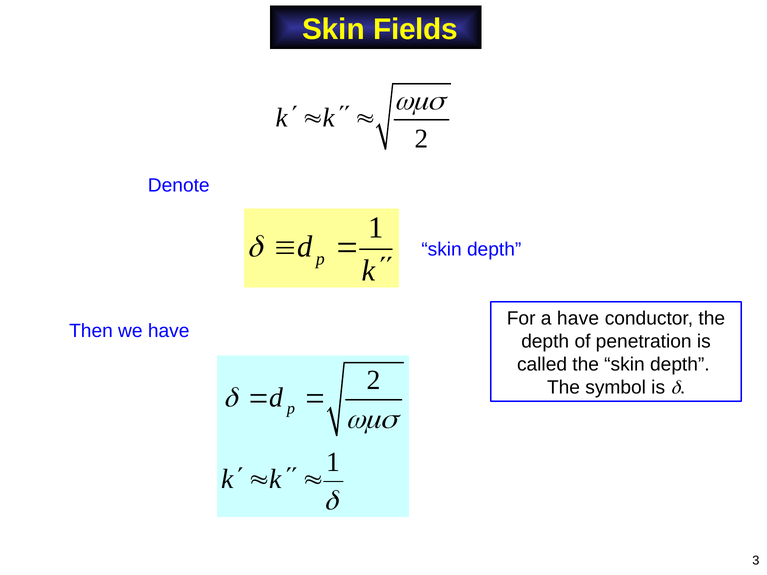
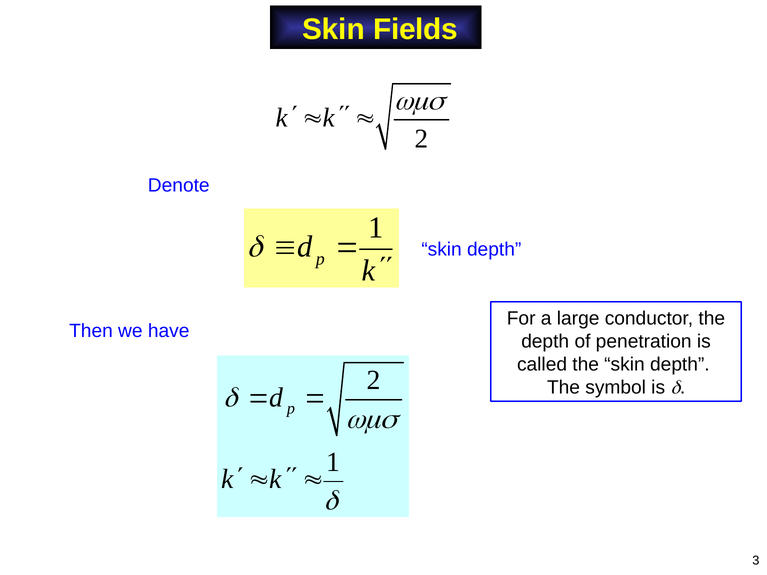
a have: have -> large
